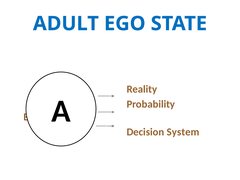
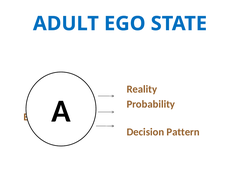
System: System -> Pattern
